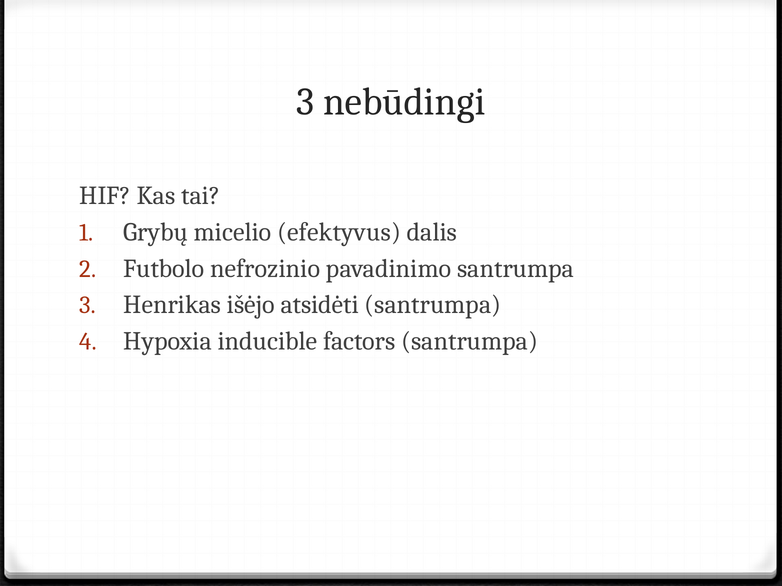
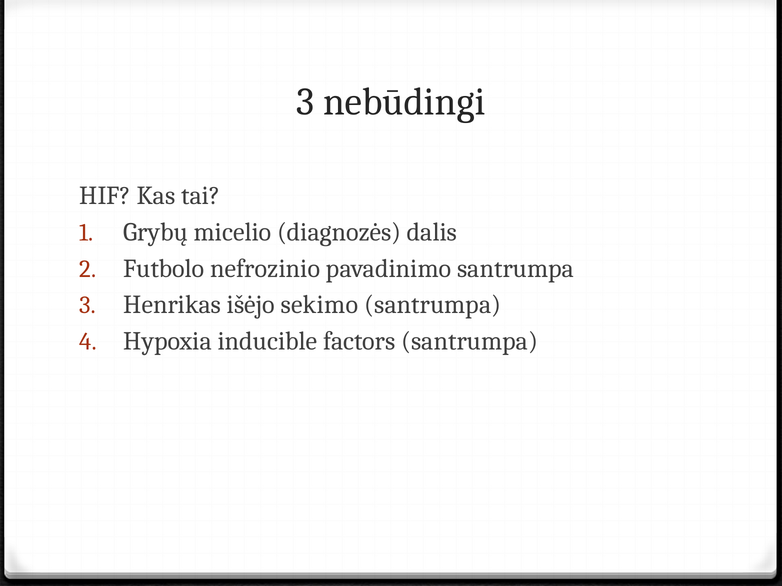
efektyvus: efektyvus -> diagnozės
atsidėti: atsidėti -> sekimo
